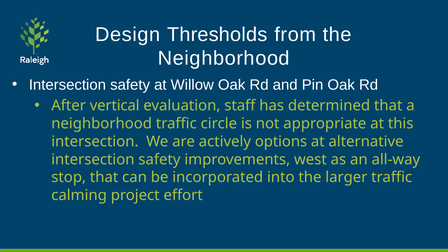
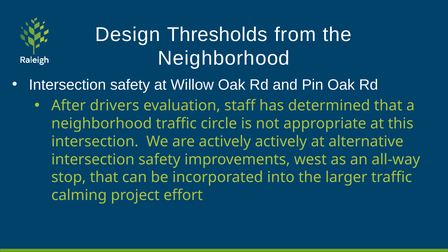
vertical: vertical -> drivers
actively options: options -> actively
